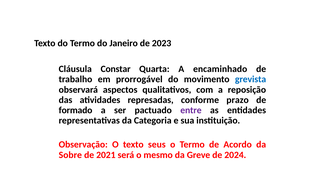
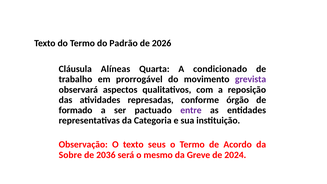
Janeiro: Janeiro -> Padrão
2023: 2023 -> 2026
Constar: Constar -> Alíneas
encaminhado: encaminhado -> condicionado
grevista colour: blue -> purple
prazo: prazo -> órgão
2021: 2021 -> 2036
